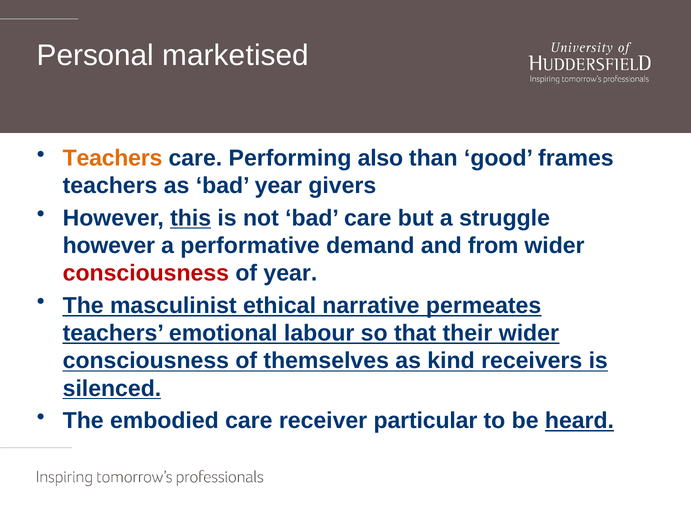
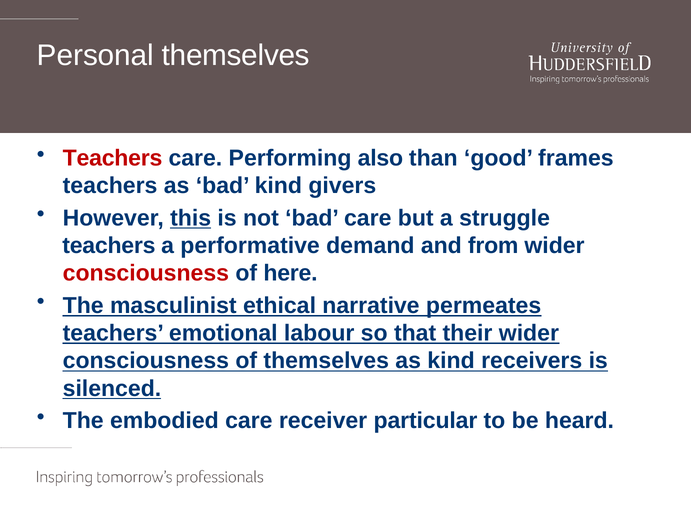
Personal marketised: marketised -> themselves
Teachers at (113, 158) colour: orange -> red
bad year: year -> kind
however at (109, 246): however -> teachers
of year: year -> here
heard underline: present -> none
